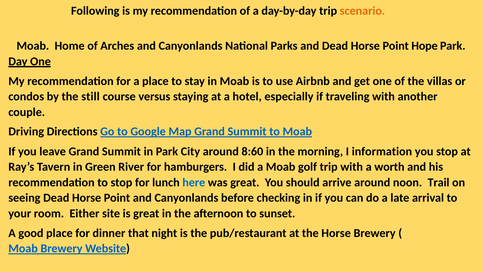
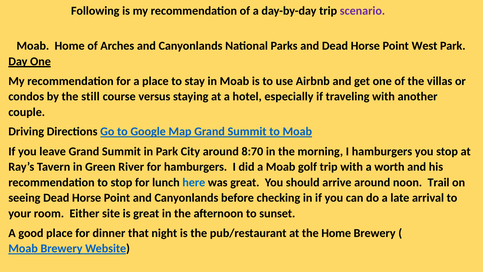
scenario colour: orange -> purple
Hope: Hope -> West
8:60: 8:60 -> 8:70
I information: information -> hamburgers
the Horse: Horse -> Home
